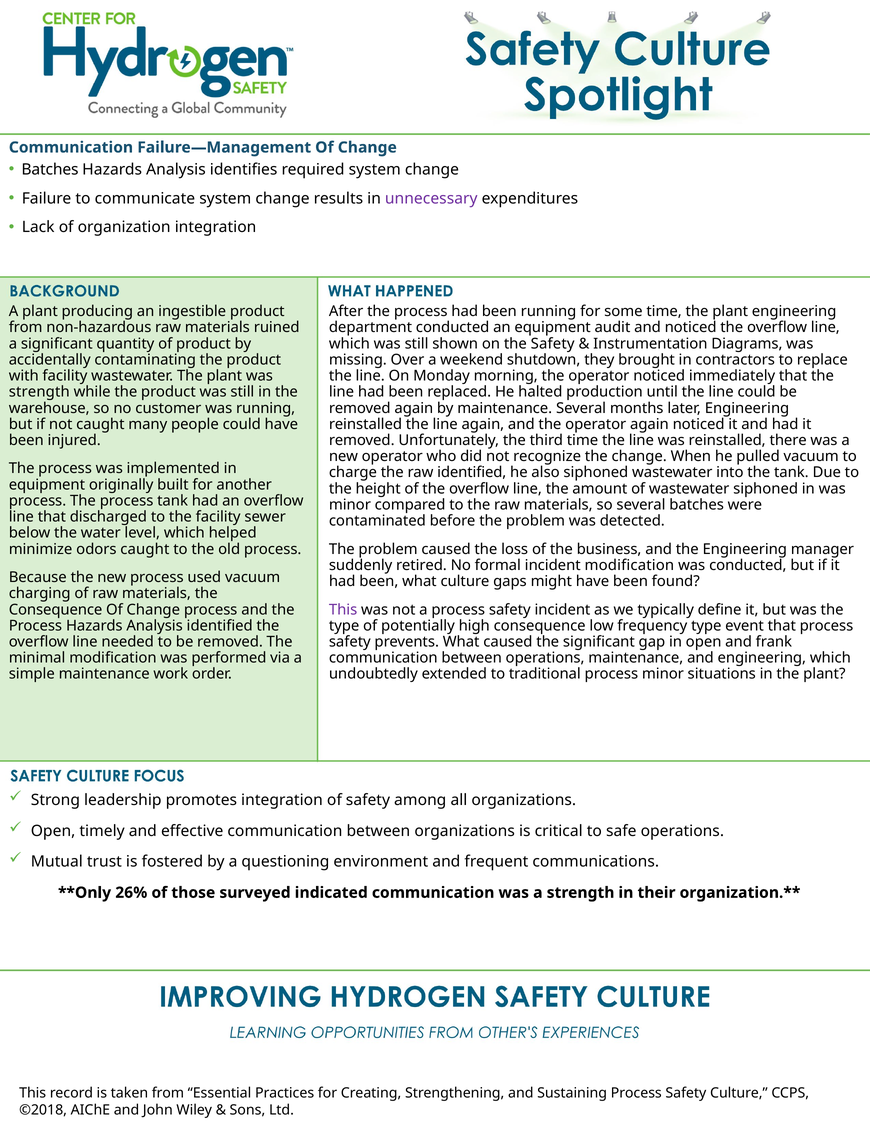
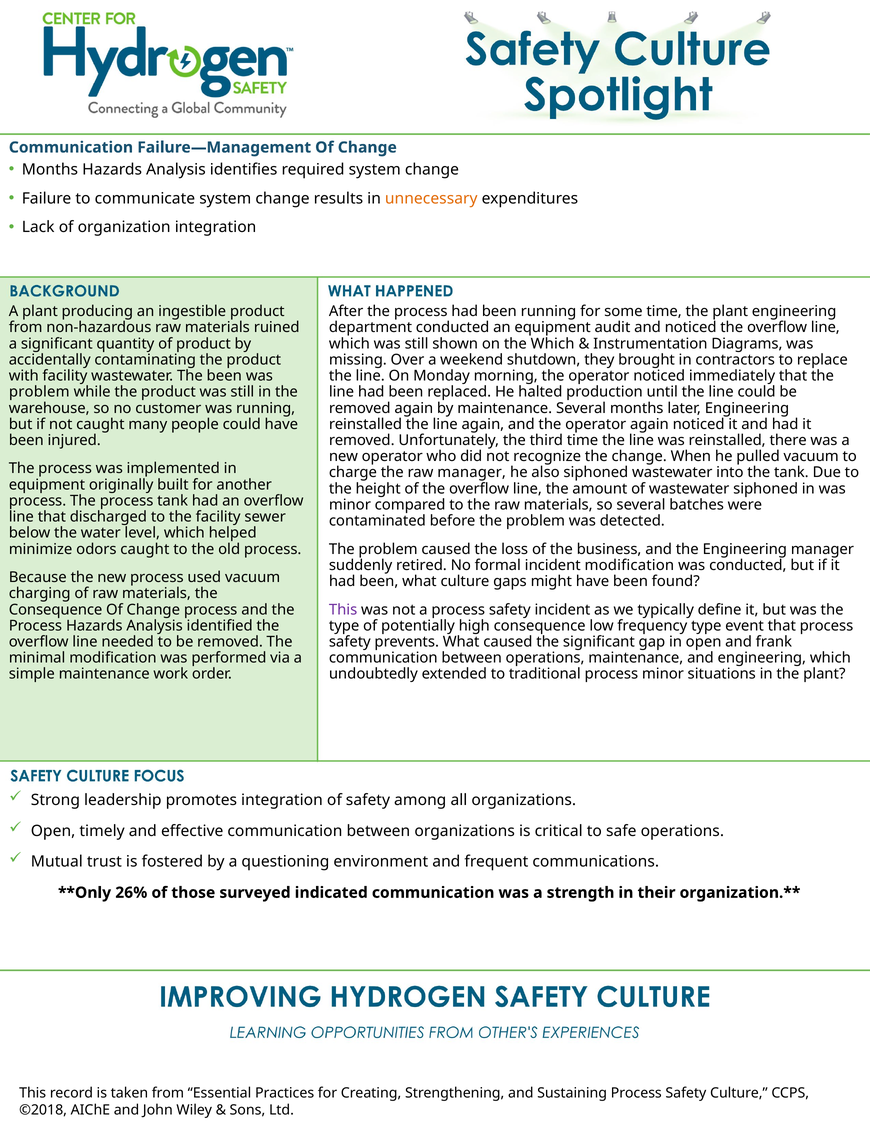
Batches at (50, 169): Batches -> Months
unnecessary colour: purple -> orange
the Safety: Safety -> Which
wastewater The plant: plant -> been
strength at (39, 392): strength -> problem
raw identified: identified -> manager
